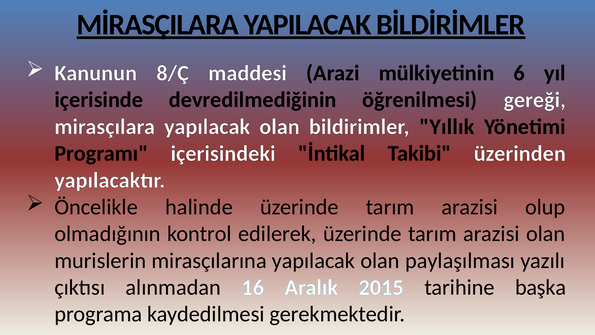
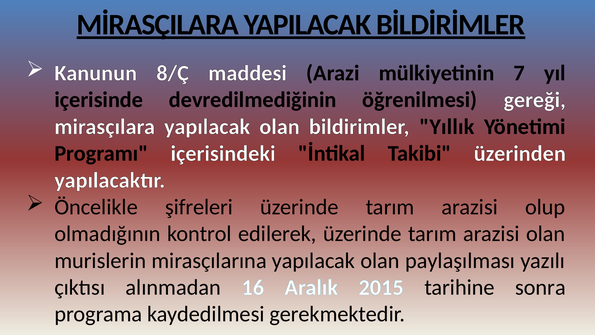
6: 6 -> 7
halinde: halinde -> şifreleri
başka: başka -> sonra
